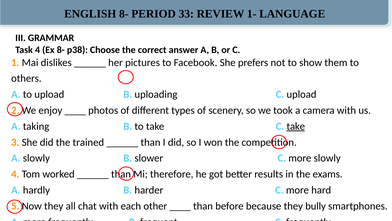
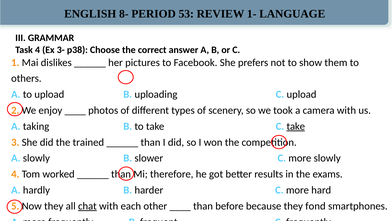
33: 33 -> 53
Ex 8-: 8- -> 3-
chat underline: none -> present
bully: bully -> fond
